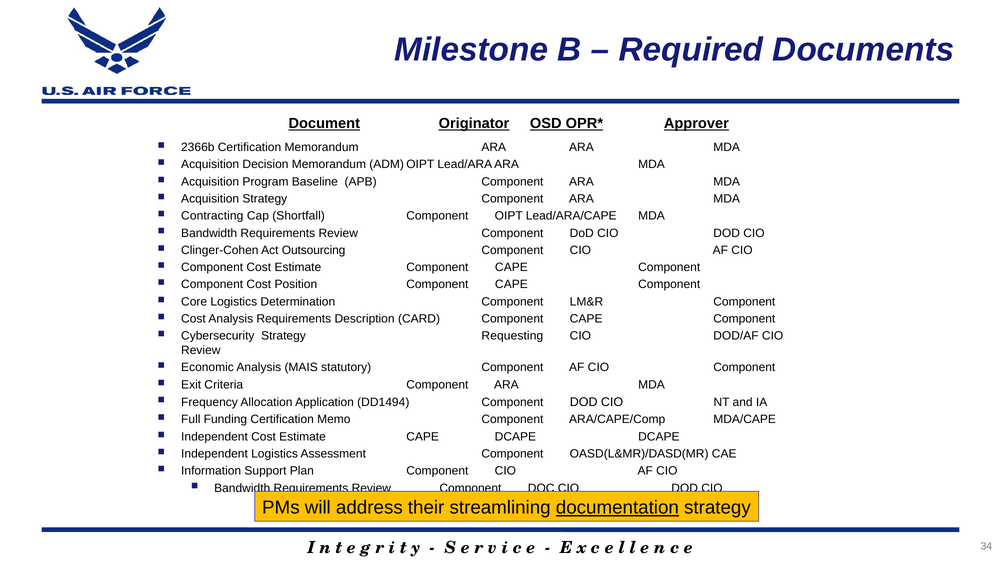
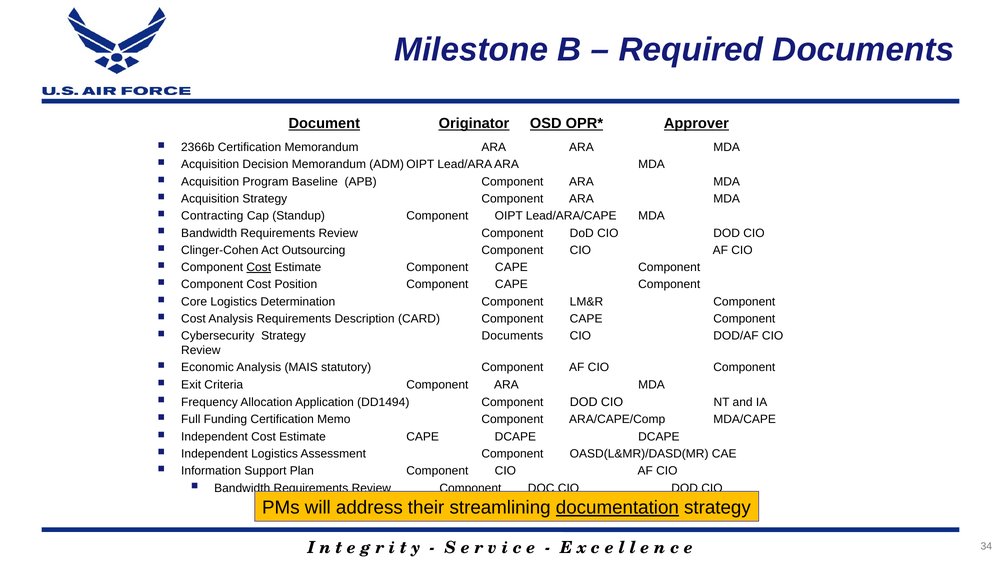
Shortfall: Shortfall -> Standup
Cost at (259, 267) underline: none -> present
Strategy Requesting: Requesting -> Documents
